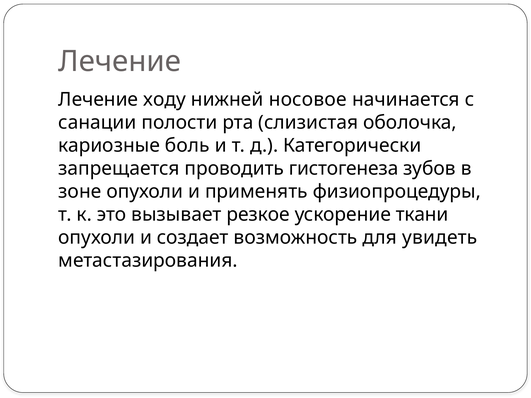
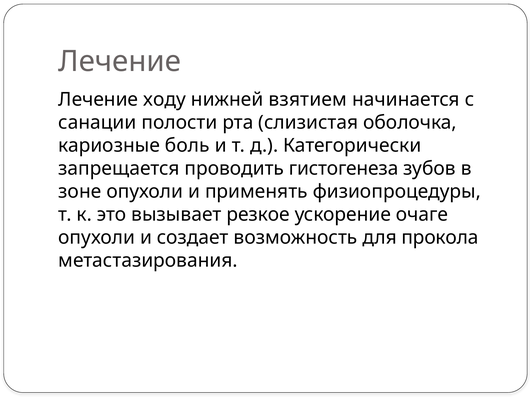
носовое: носовое -> взятием
ткани: ткани -> очаге
увидеть: увидеть -> прокола
